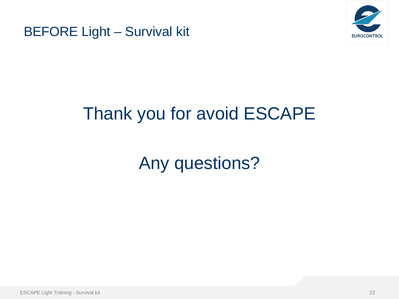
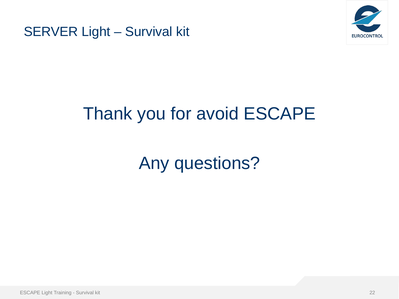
BEFORE: BEFORE -> SERVER
